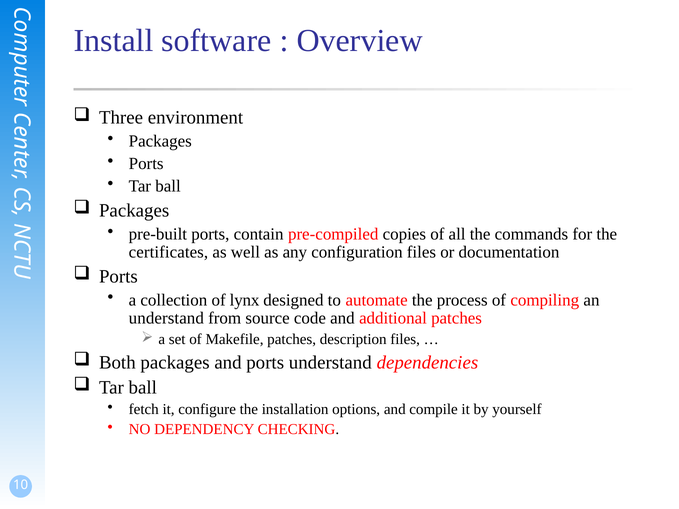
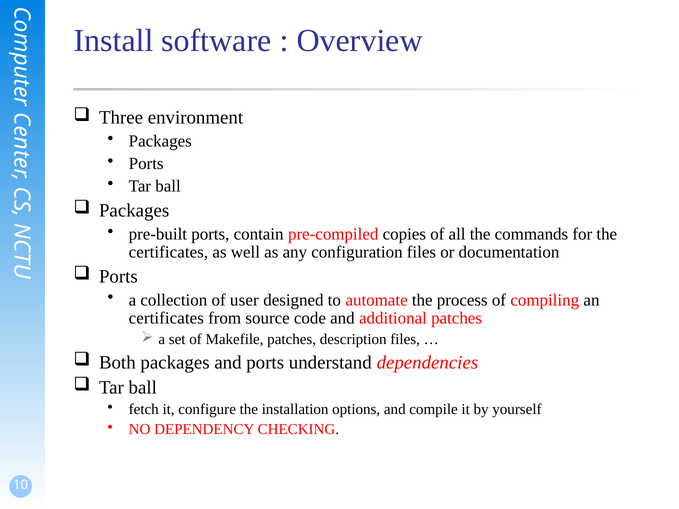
lynx: lynx -> user
understand at (166, 318): understand -> certificates
